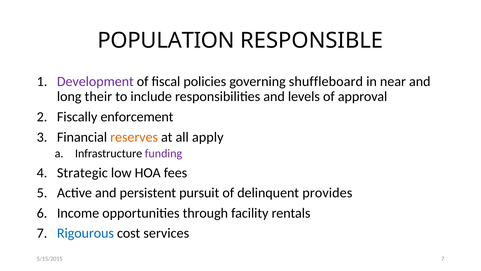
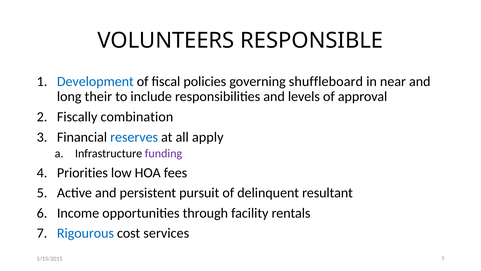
POPULATION: POPULATION -> VOLUNTEERS
Development colour: purple -> blue
enforcement: enforcement -> combination
reserves colour: orange -> blue
Strategic: Strategic -> Priorities
provides: provides -> resultant
